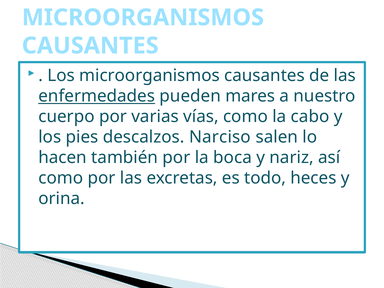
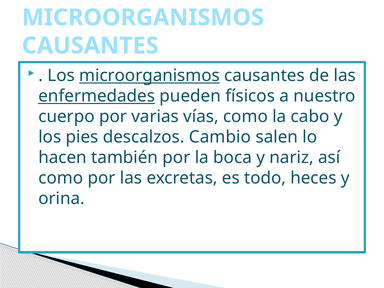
microorganismos at (149, 76) underline: none -> present
mares: mares -> físicos
Narciso: Narciso -> Cambio
